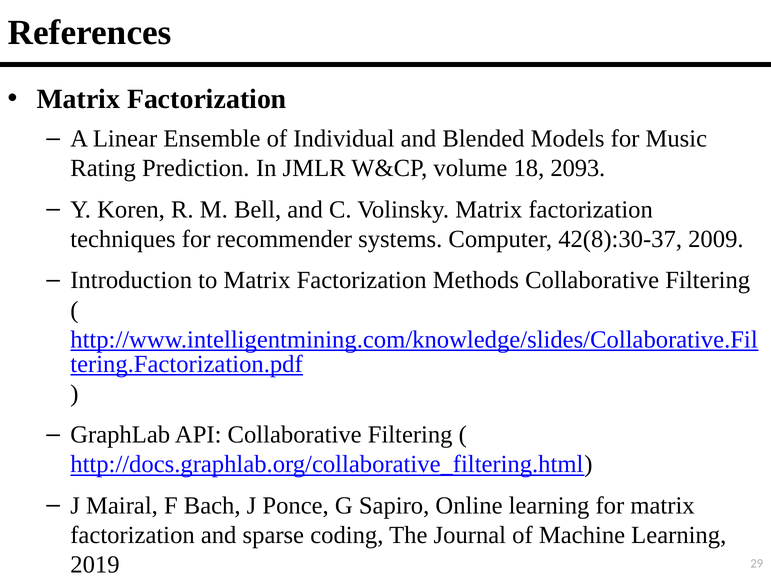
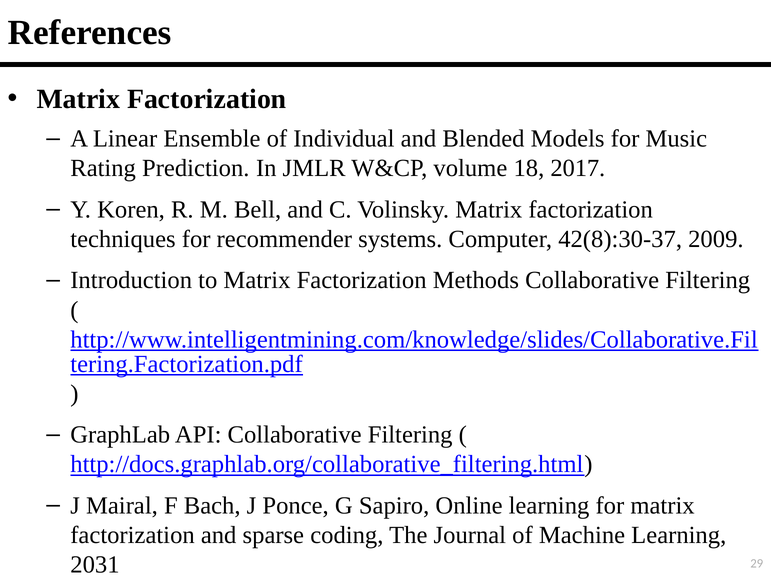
2093: 2093 -> 2017
2019: 2019 -> 2031
